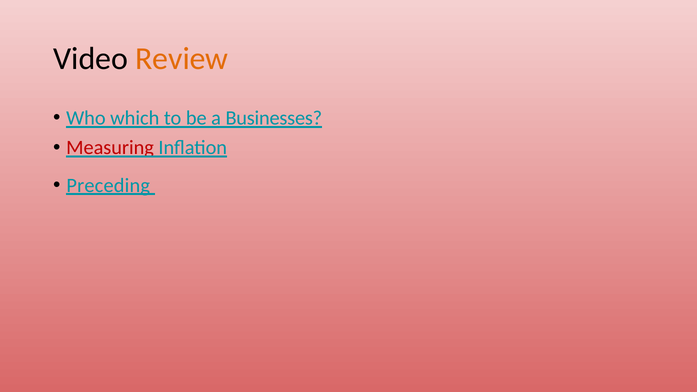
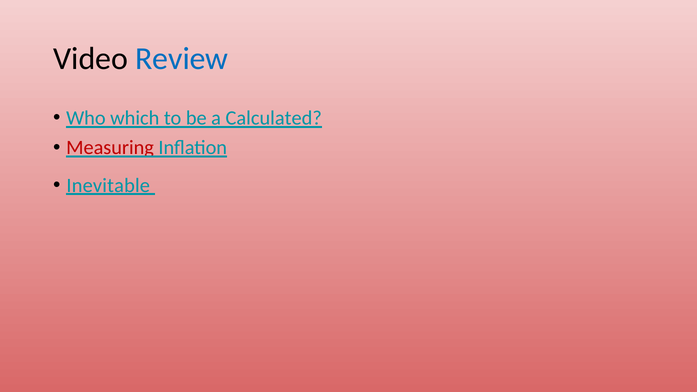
Review colour: orange -> blue
Businesses: Businesses -> Calculated
Preceding: Preceding -> Inevitable
